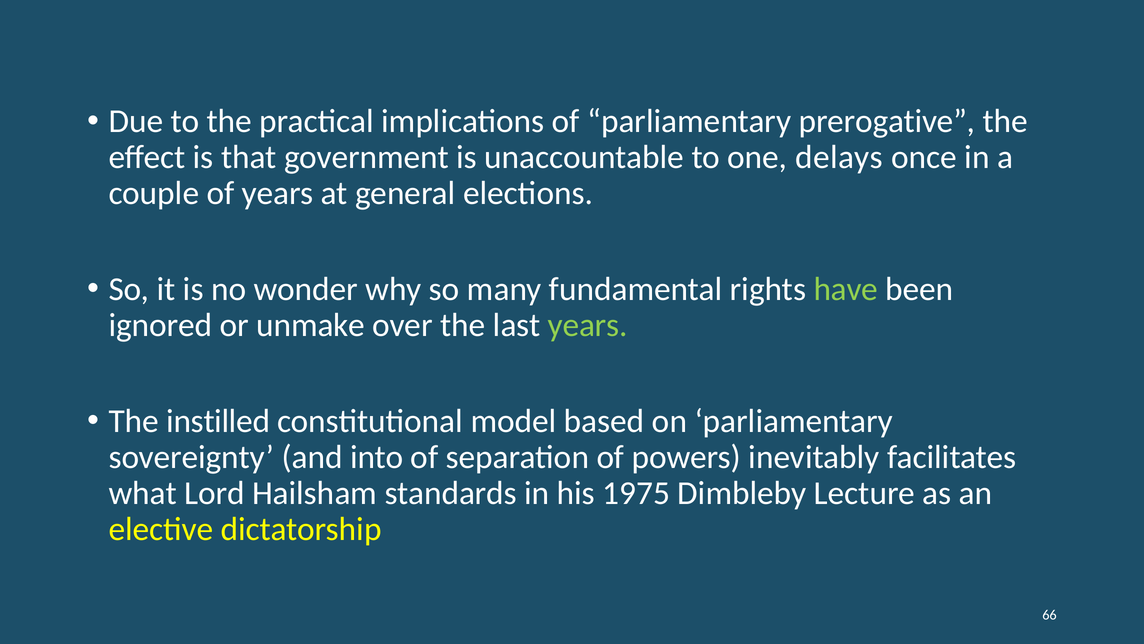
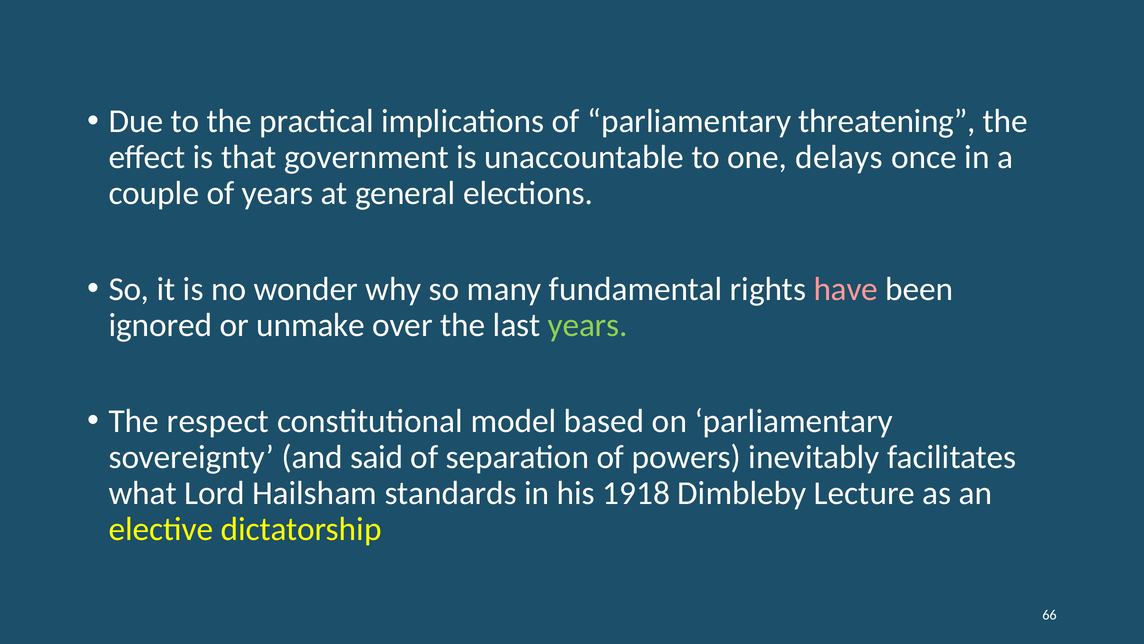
prerogative: prerogative -> threatening
have colour: light green -> pink
instilled: instilled -> respect
into: into -> said
1975: 1975 -> 1918
